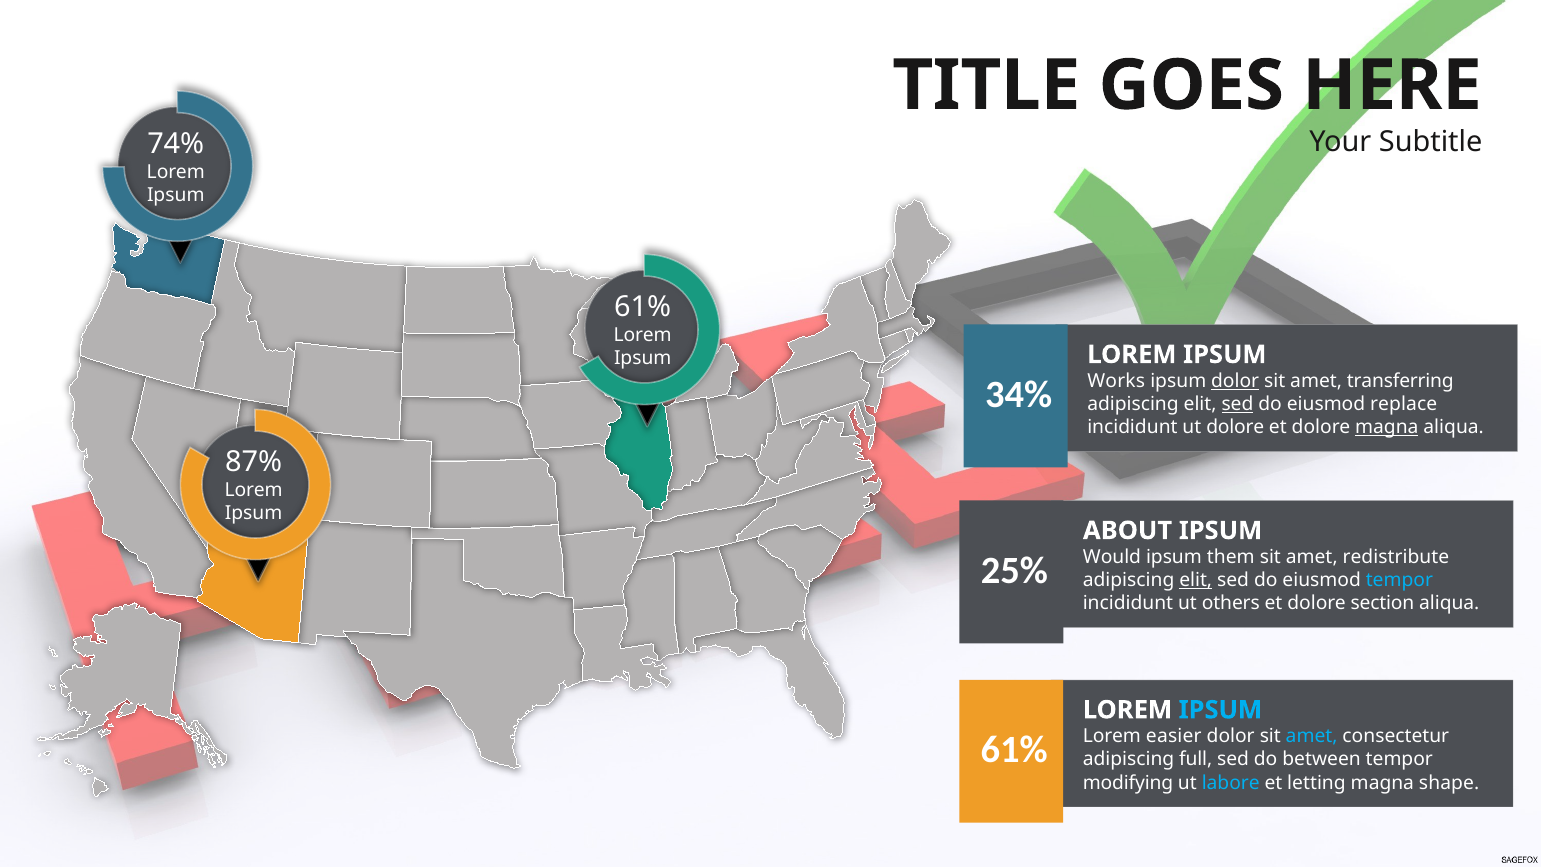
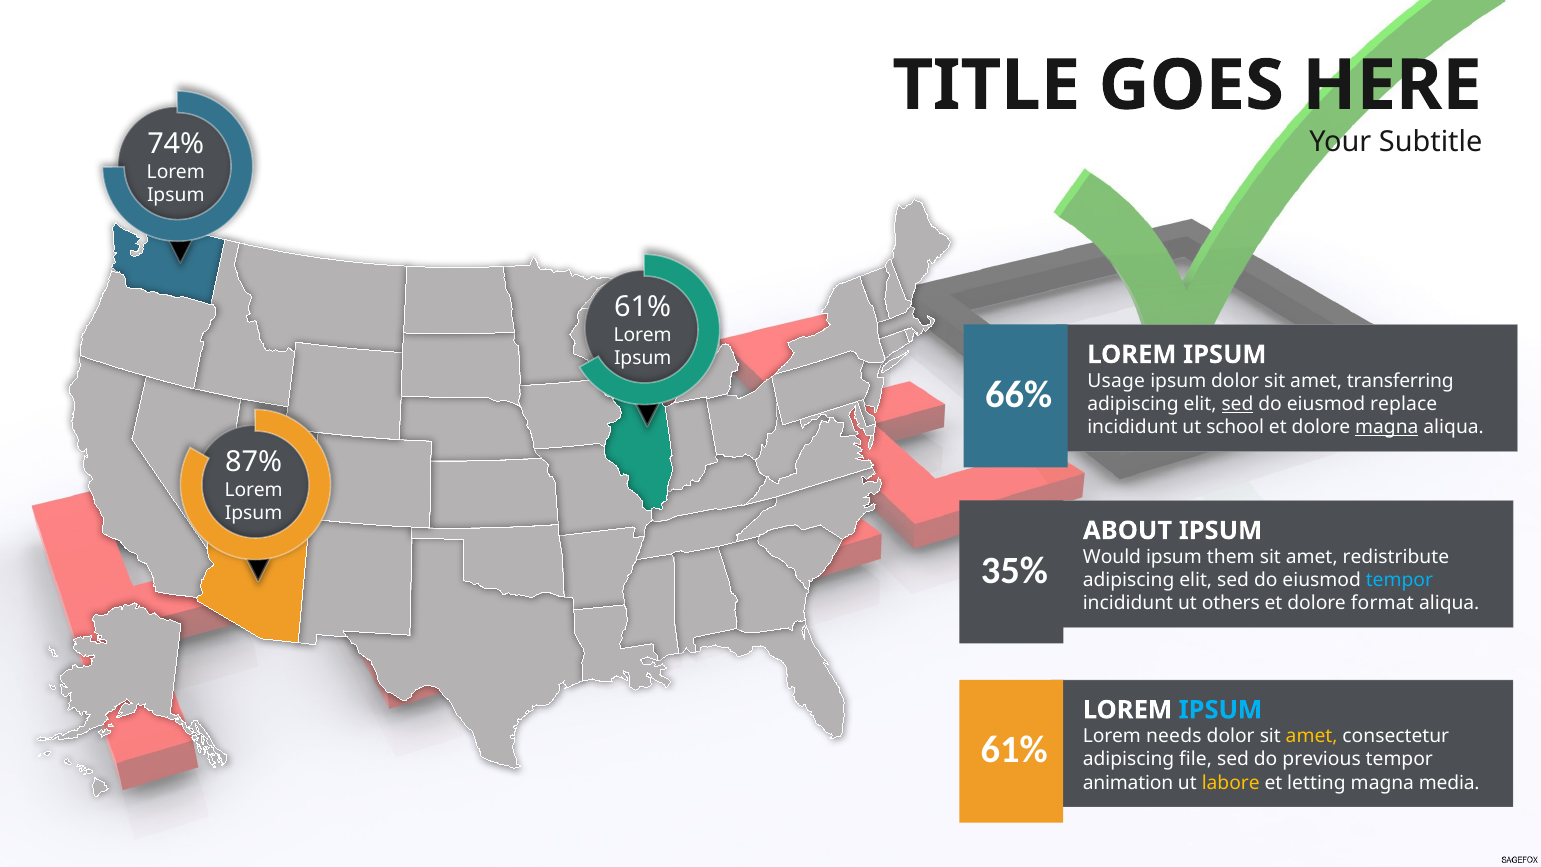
Works: Works -> Usage
dolor at (1235, 381) underline: present -> none
34%: 34% -> 66%
ut dolore: dolore -> school
25%: 25% -> 35%
elit at (1196, 580) underline: present -> none
section: section -> format
easier: easier -> needs
amet at (1312, 736) colour: light blue -> yellow
full: full -> file
between: between -> previous
modifying: modifying -> animation
labore colour: light blue -> yellow
shape: shape -> media
